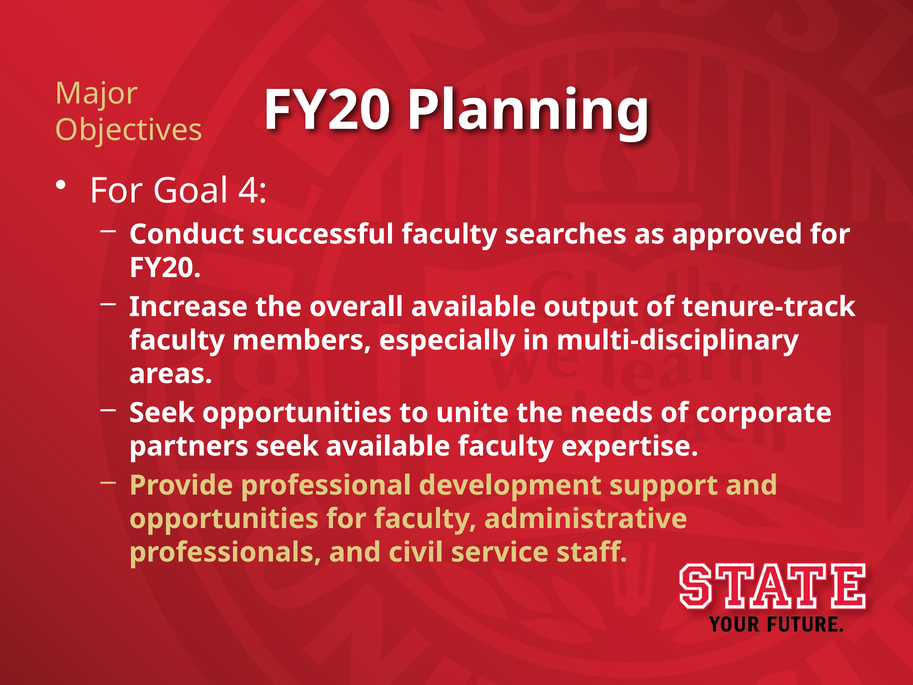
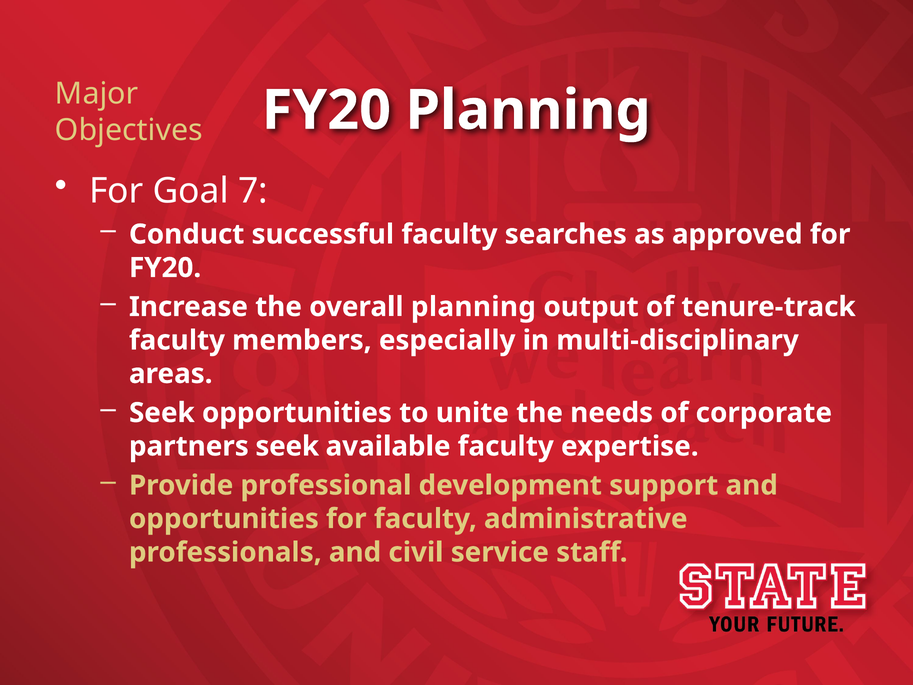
4: 4 -> 7
overall available: available -> planning
